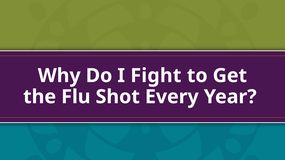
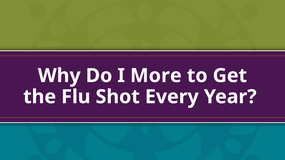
Fight: Fight -> More
